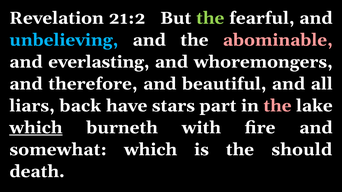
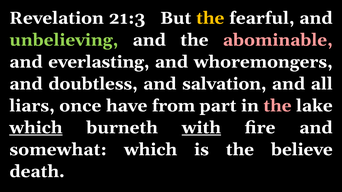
21:2: 21:2 -> 21:3
the at (210, 18) colour: light green -> yellow
unbelieving colour: light blue -> light green
therefore: therefore -> doubtless
beautiful: beautiful -> salvation
back: back -> once
stars: stars -> from
with underline: none -> present
should: should -> believe
